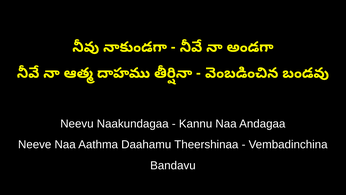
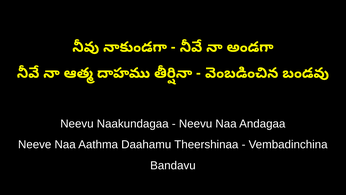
Kannu at (196, 124): Kannu -> Neevu
